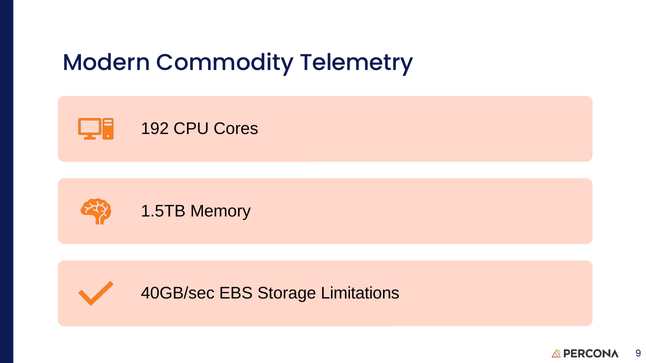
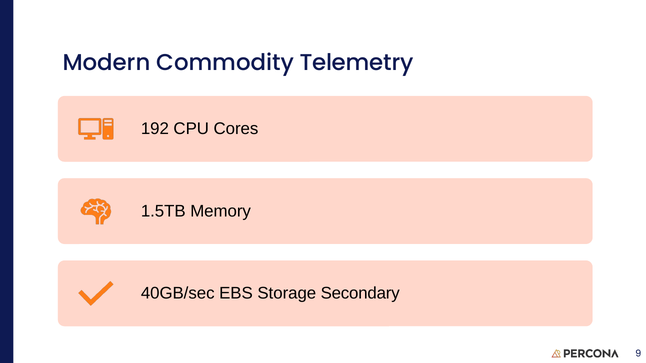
Limitations: Limitations -> Secondary
